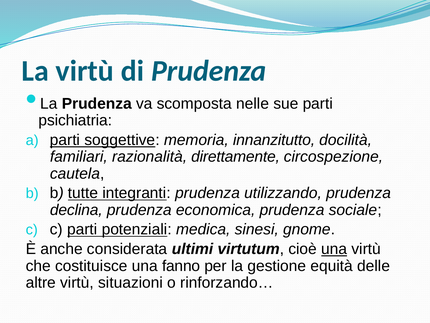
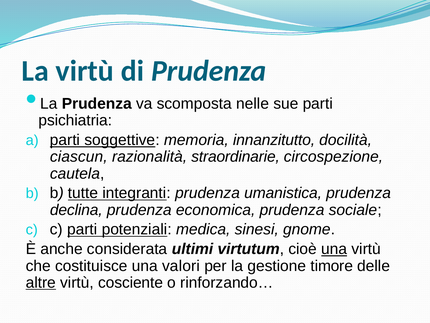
familiari: familiari -> ciascun
direttamente: direttamente -> straordinarie
utilizzando: utilizzando -> umanistica
fanno: fanno -> valori
equità: equità -> timore
altre underline: none -> present
situazioni: situazioni -> cosciente
